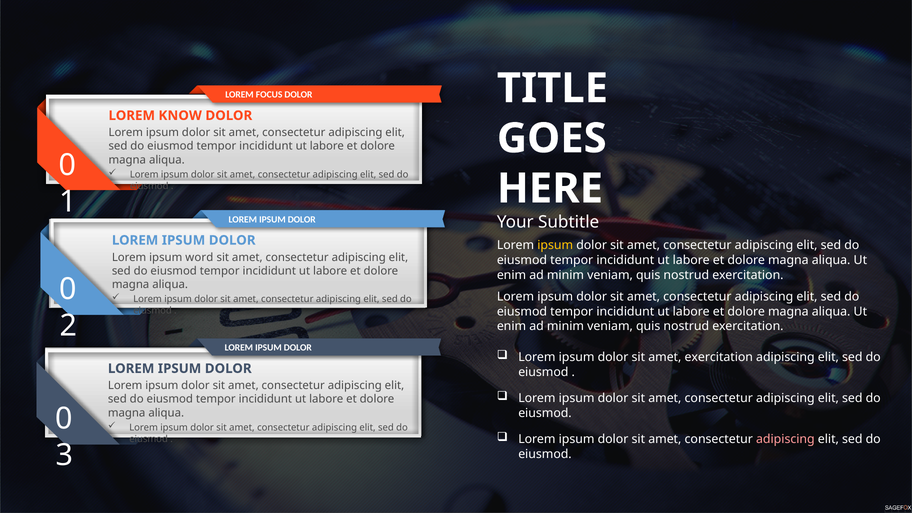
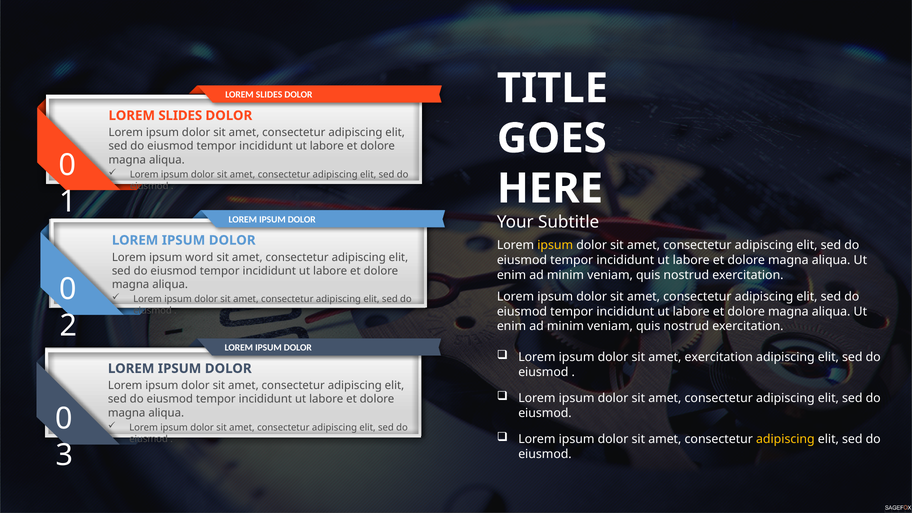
FOCUS at (269, 95): FOCUS -> SLIDES
KNOW at (180, 116): KNOW -> SLIDES
adipiscing at (785, 439) colour: pink -> yellow
